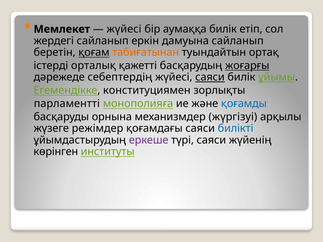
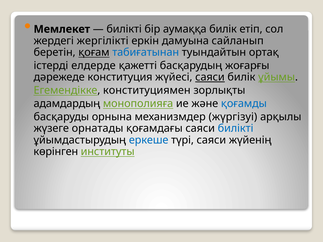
жүйесі at (124, 29): жүйесі -> билікті
жердегі сайланып: сайланып -> жергілікті
табиғатынан colour: orange -> blue
орталық: орталық -> елдерде
жоғарғы underline: present -> none
себептердің: себептердің -> конституция
парламентті: парламентті -> адамдардың
режімдер: режімдер -> орнатады
еркеше colour: purple -> blue
